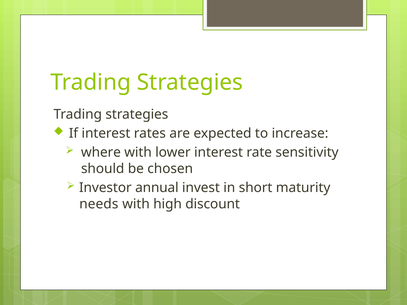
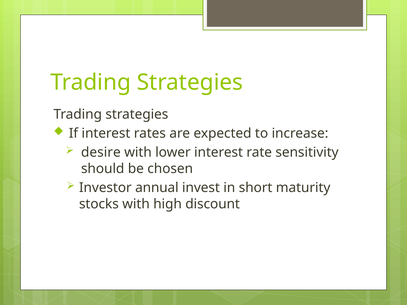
where: where -> desire
needs: needs -> stocks
